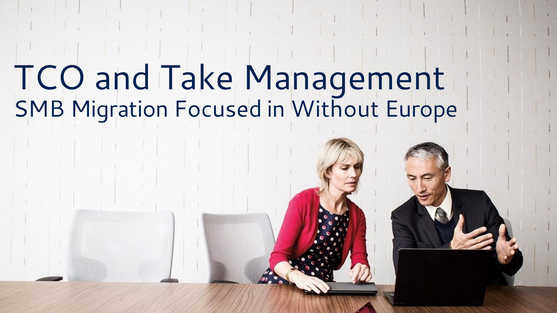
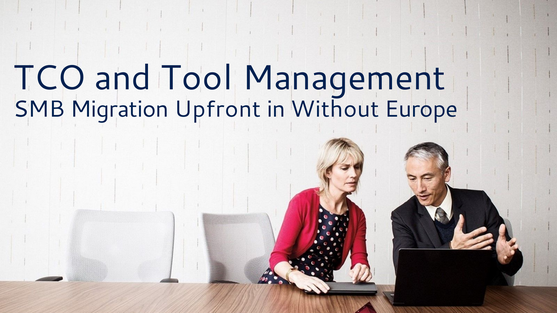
Take: Take -> Tool
Focused: Focused -> Upfront
